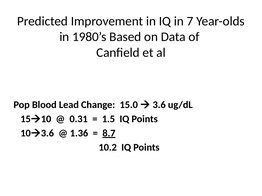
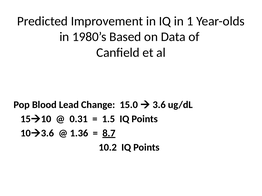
7: 7 -> 1
